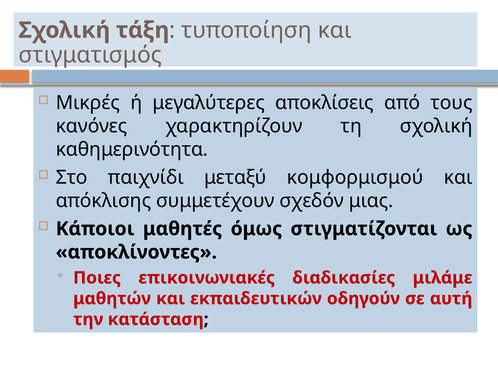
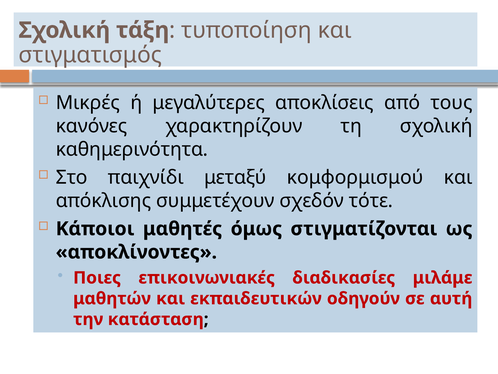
μιας: μιας -> τότε
